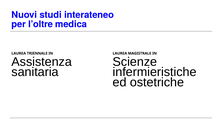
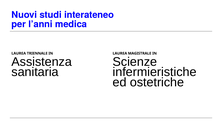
l’oltre: l’oltre -> l’anni
